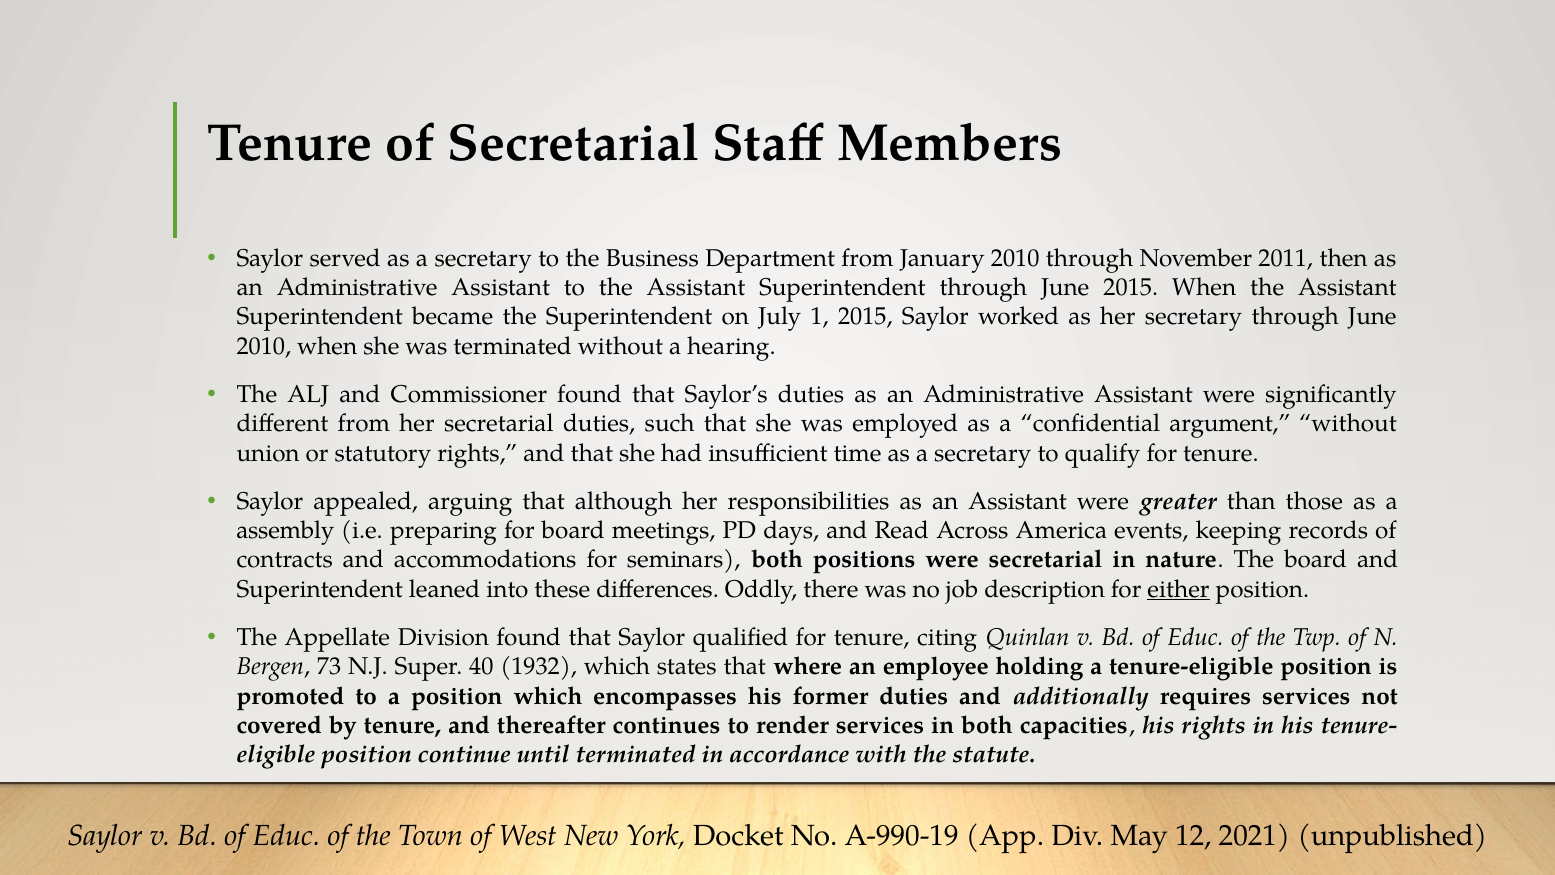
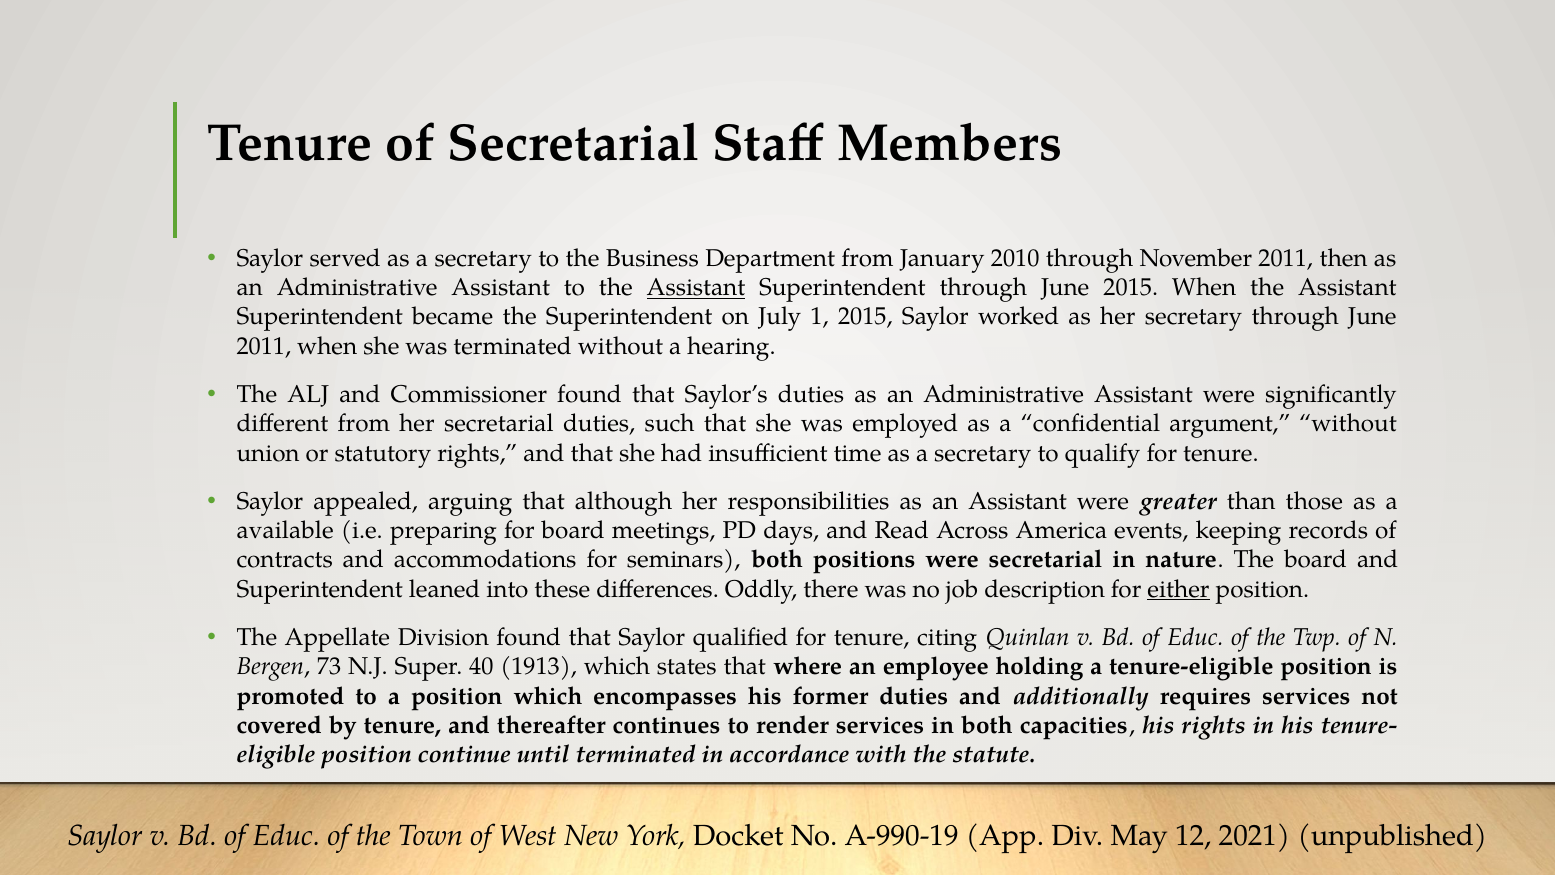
Assistant at (696, 288) underline: none -> present
2010 at (264, 346): 2010 -> 2011
assembly: assembly -> available
1932: 1932 -> 1913
